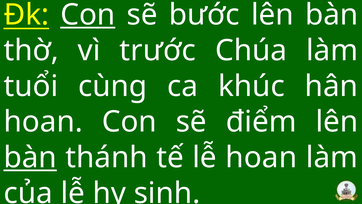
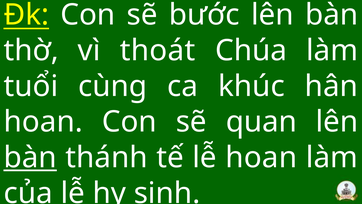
Con at (88, 15) underline: present -> none
trước: trước -> thoát
điểm: điểm -> quan
